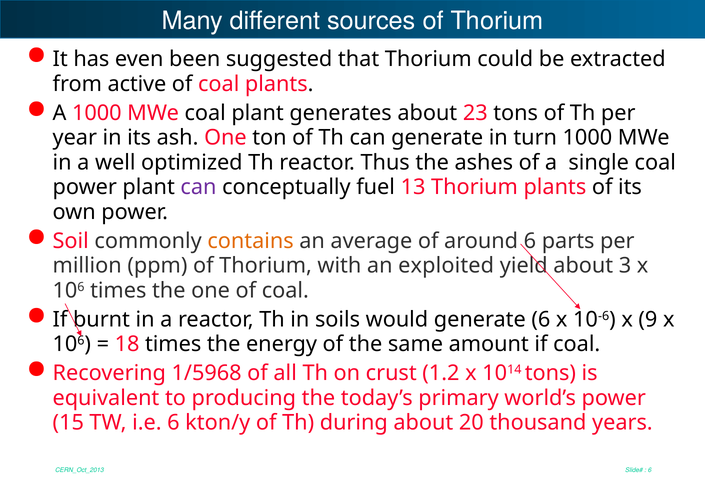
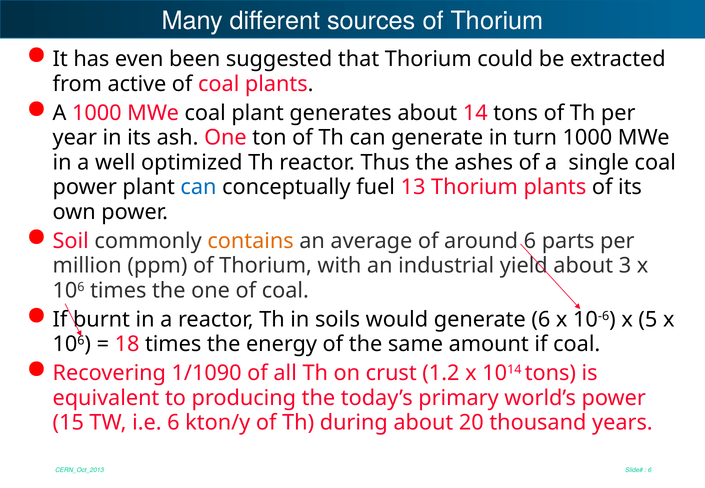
23: 23 -> 14
can at (198, 187) colour: purple -> blue
exploited: exploited -> industrial
9: 9 -> 5
1/5968: 1/5968 -> 1/1090
